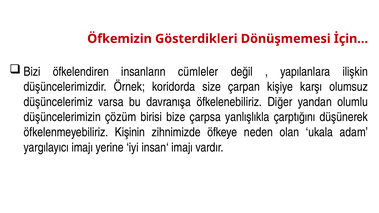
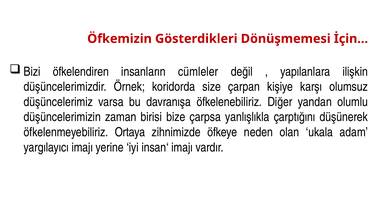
çözüm: çözüm -> zaman
Kişinin: Kişinin -> Ortaya
